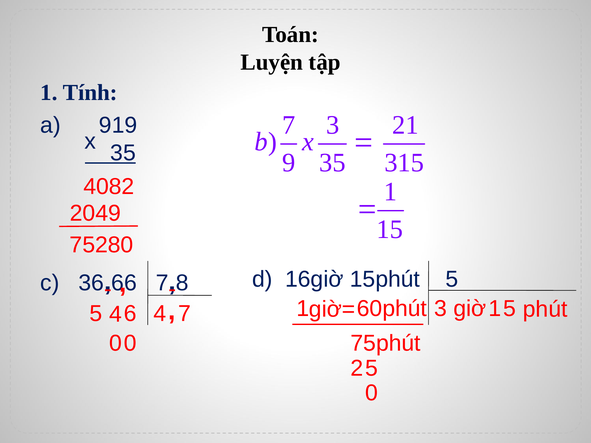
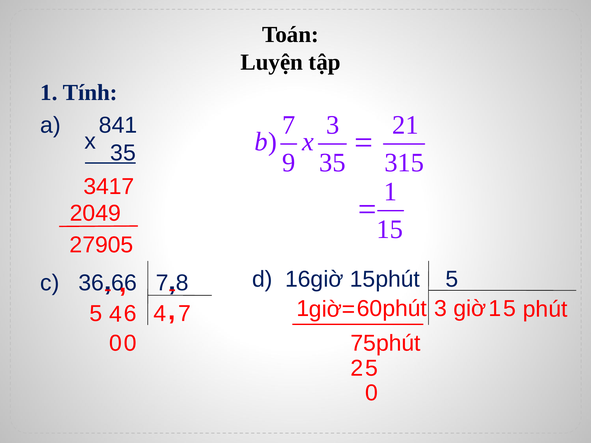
919: 919 -> 841
4082: 4082 -> 3417
75280: 75280 -> 27905
